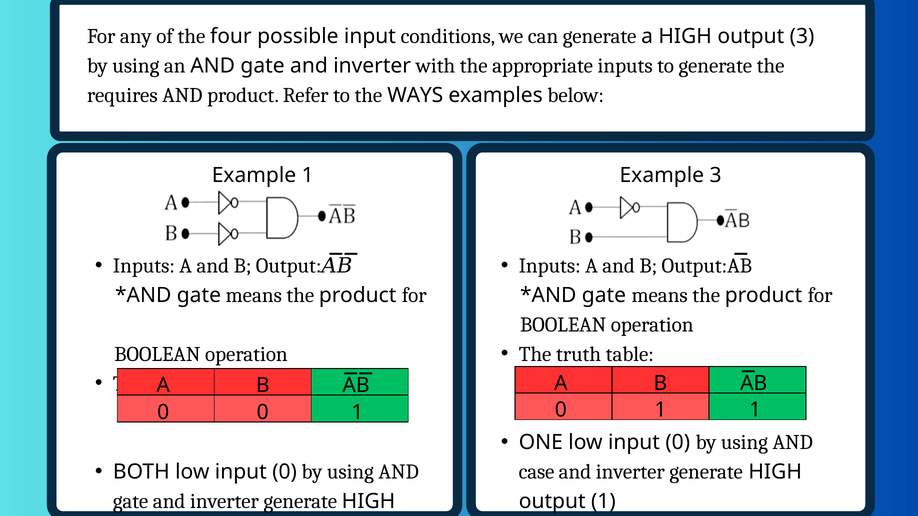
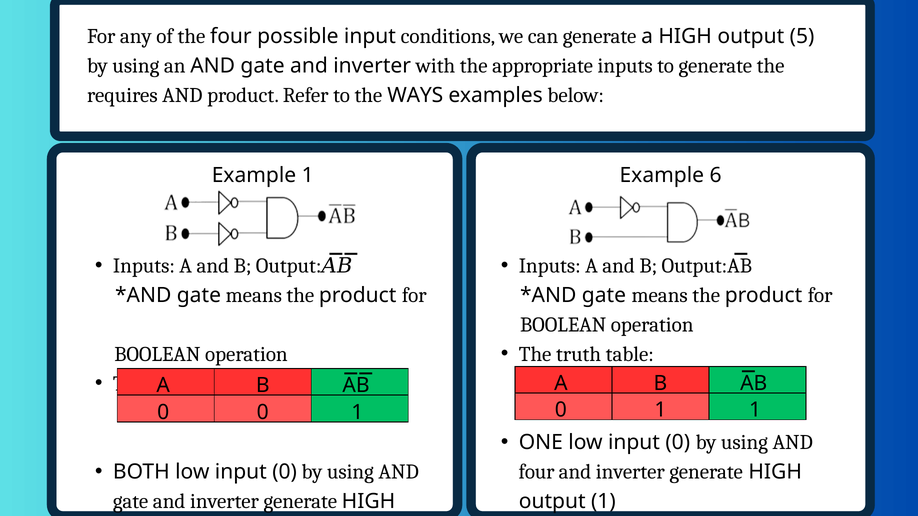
output 3: 3 -> 5
Example 3: 3 -> 6
case at (537, 472): case -> four
